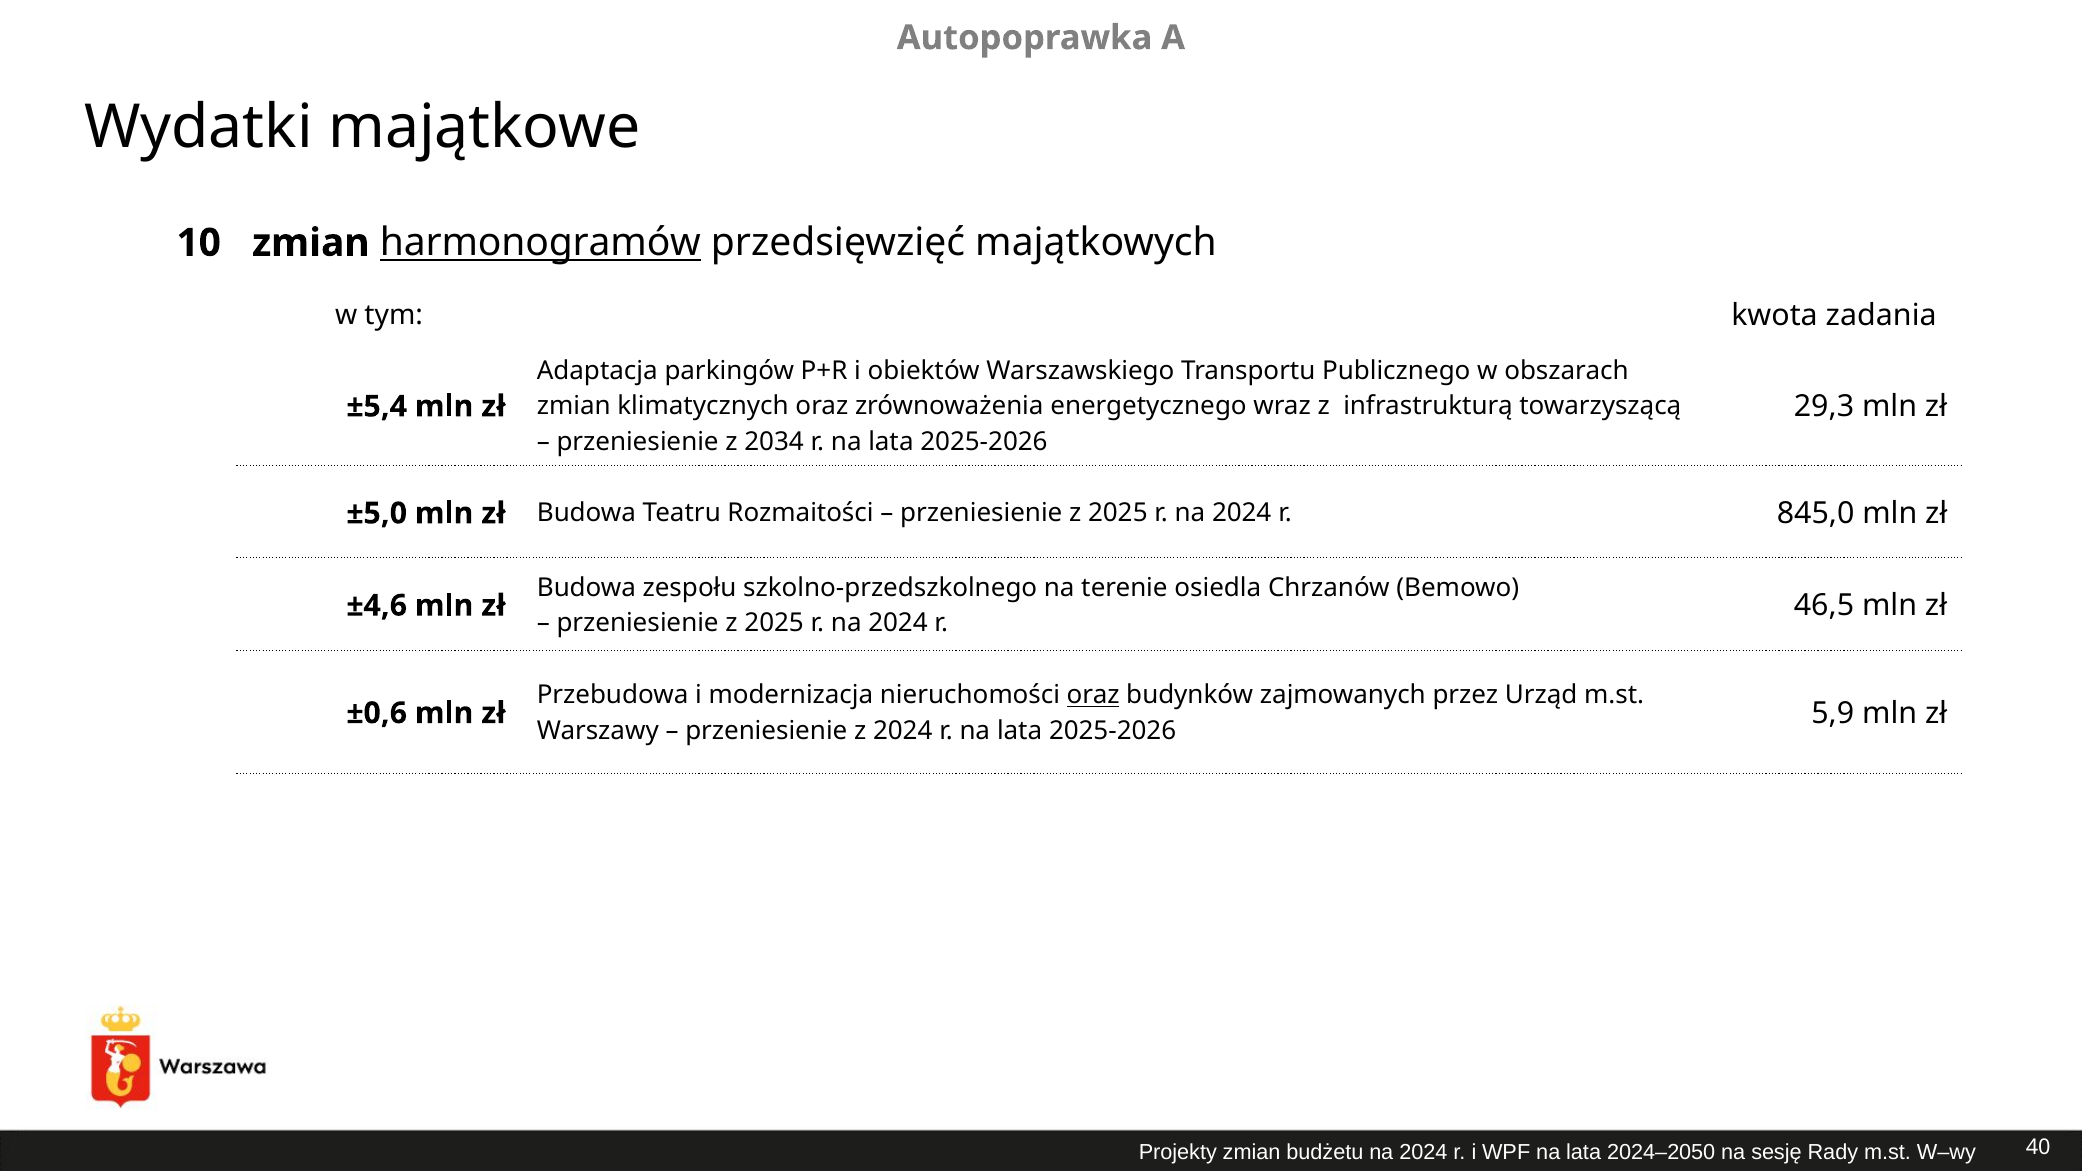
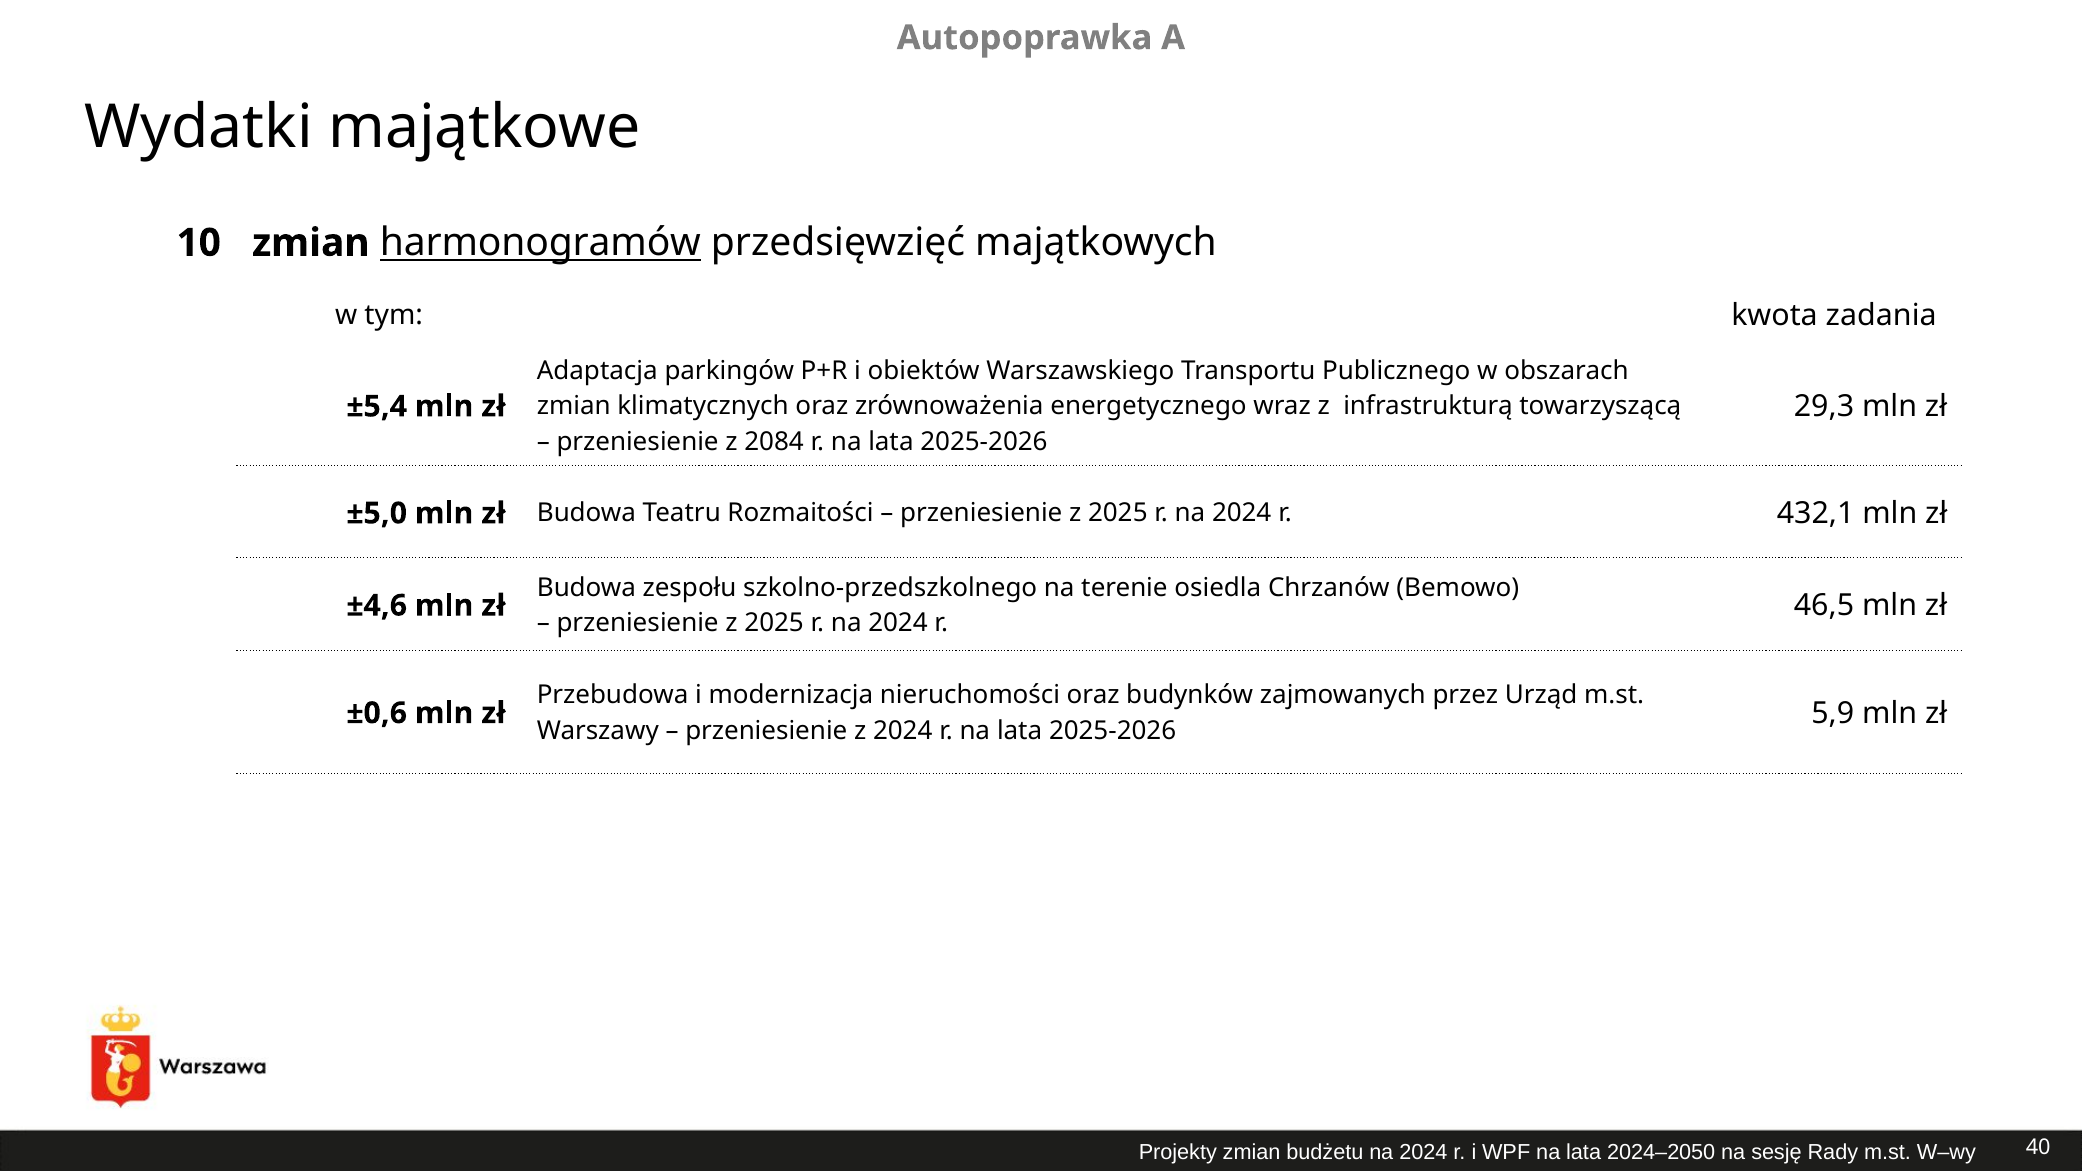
2034: 2034 -> 2084
845,0: 845,0 -> 432,1
oraz at (1093, 695) underline: present -> none
